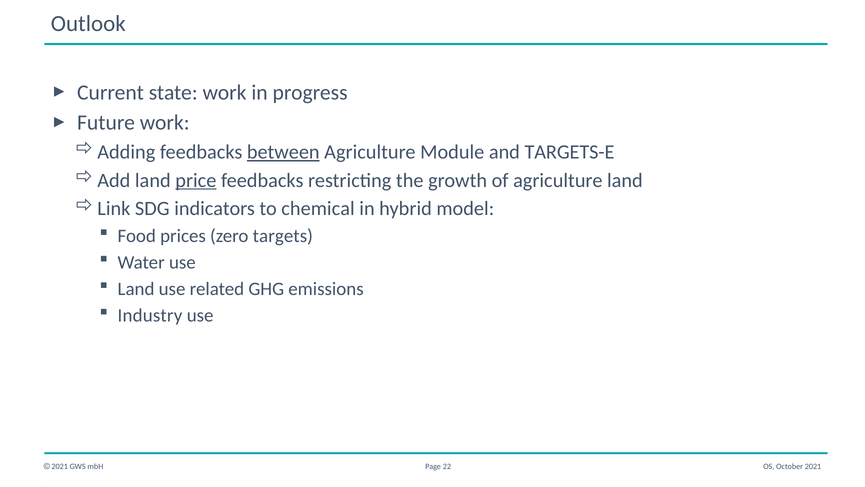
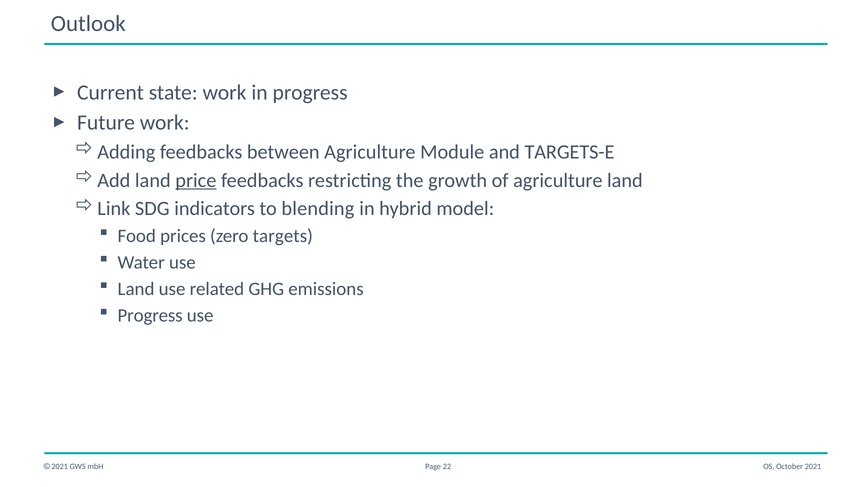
between underline: present -> none
chemical: chemical -> blending
Industry at (150, 315): Industry -> Progress
